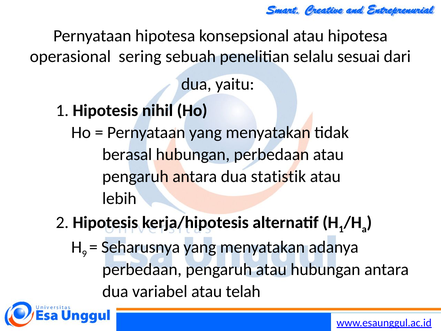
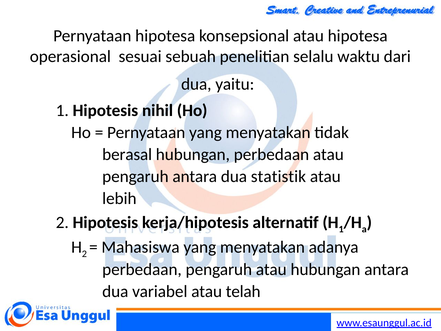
sering: sering -> sesuai
sesuai: sesuai -> waktu
9 at (84, 254): 9 -> 2
Seharusnya: Seharusnya -> Mahasiswa
